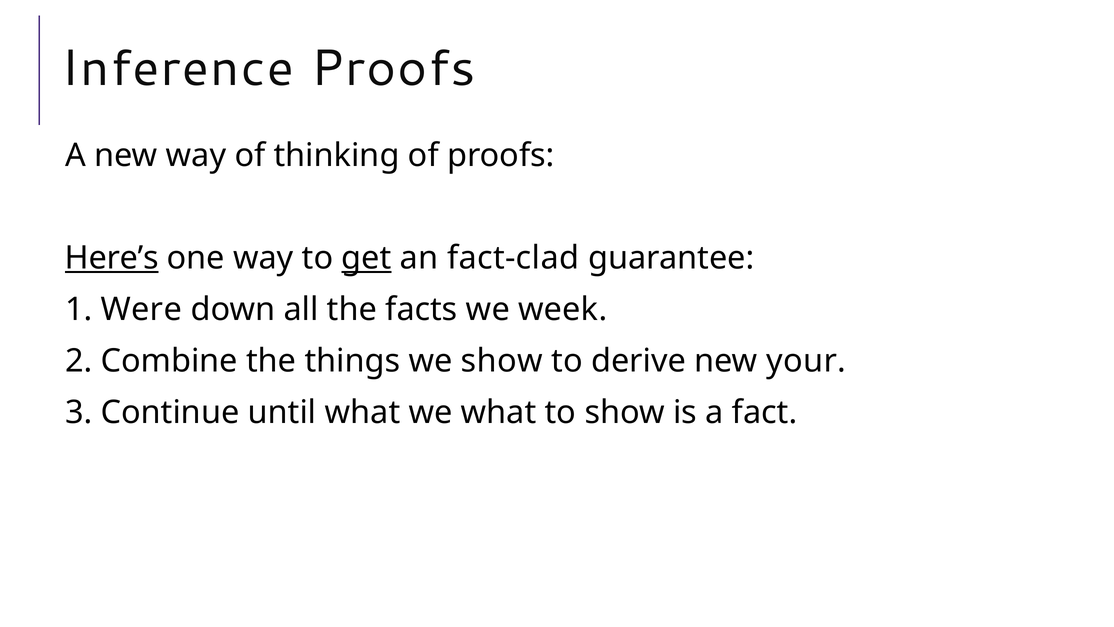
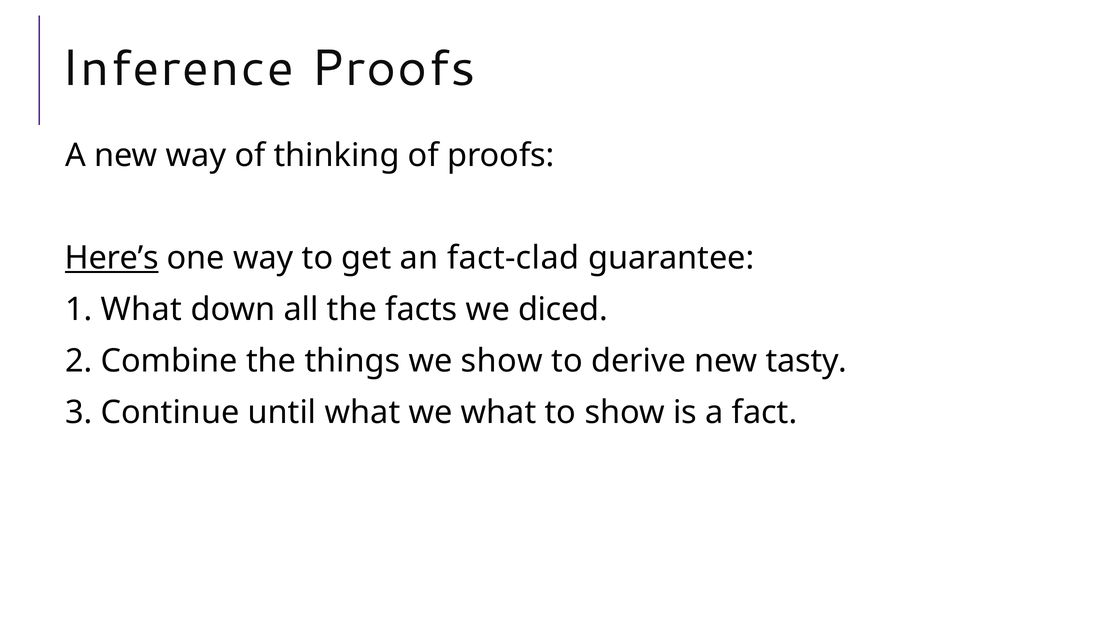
get underline: present -> none
1 Were: Were -> What
week: week -> diced
your: your -> tasty
